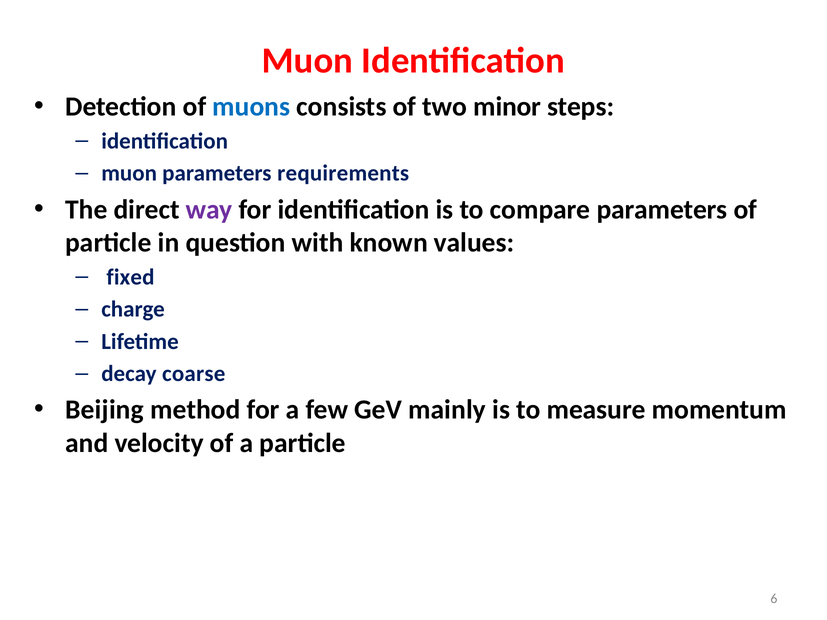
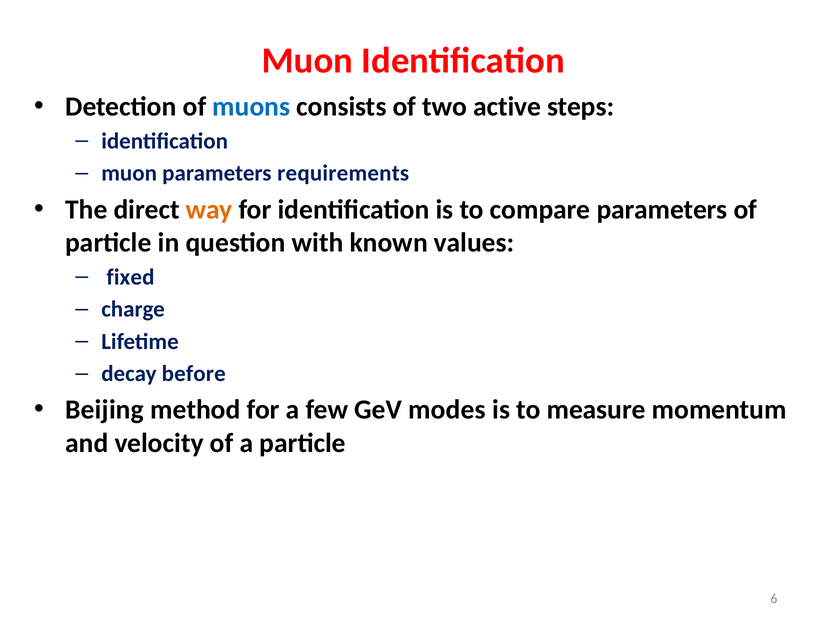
minor: minor -> active
way colour: purple -> orange
coarse: coarse -> before
mainly: mainly -> modes
